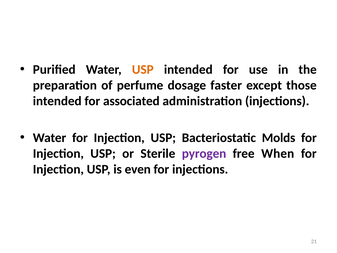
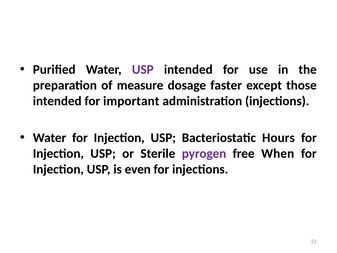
USP at (143, 69) colour: orange -> purple
perfume: perfume -> measure
associated: associated -> important
Molds: Molds -> Hours
